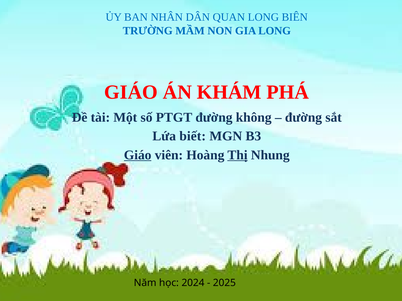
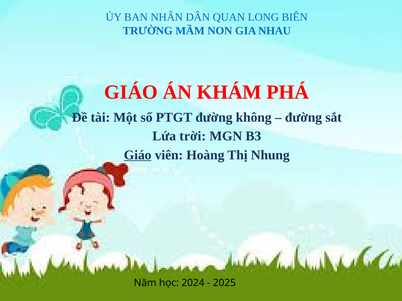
GIA LONG: LONG -> NHAU
biết: biết -> trời
Thị underline: present -> none
